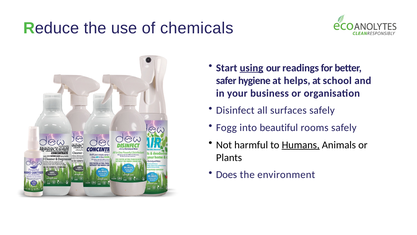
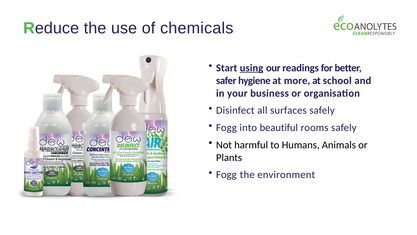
helps: helps -> more
Humans underline: present -> none
Does at (226, 174): Does -> Fogg
